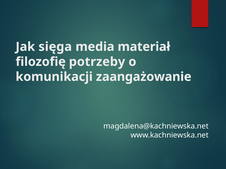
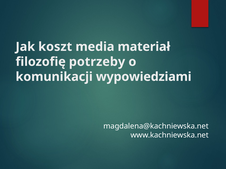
sięga: sięga -> koszt
zaangażowanie: zaangażowanie -> wypowiedziami
